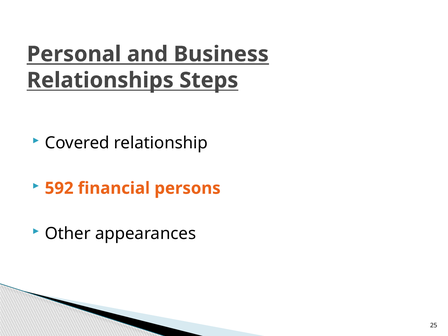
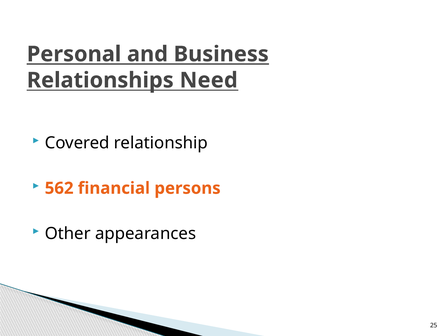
Steps: Steps -> Need
592: 592 -> 562
